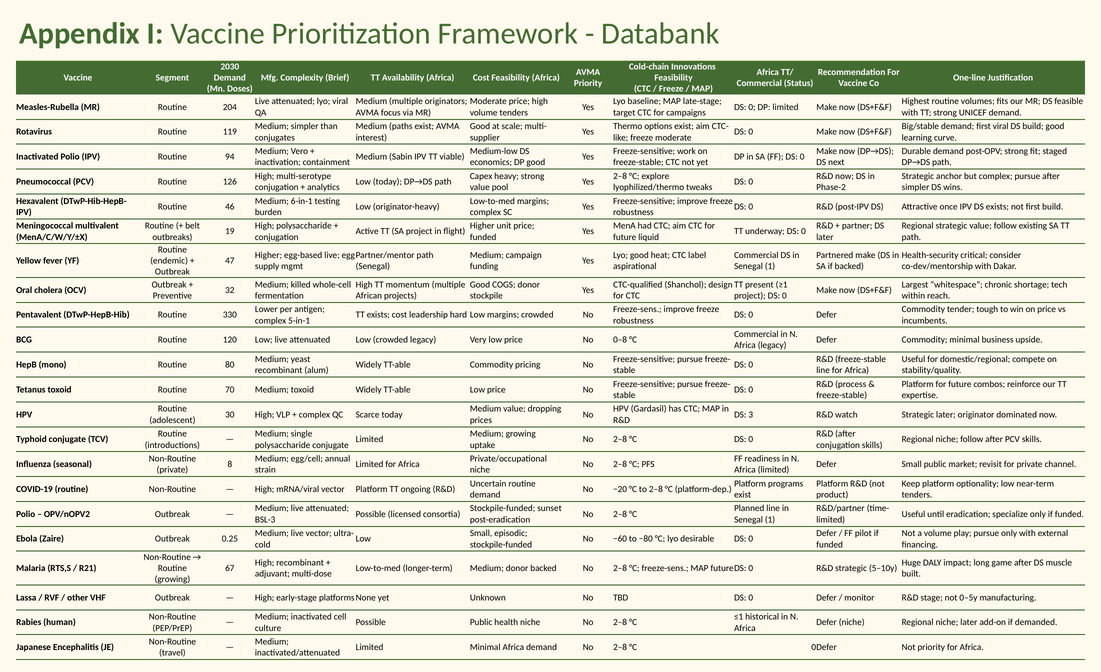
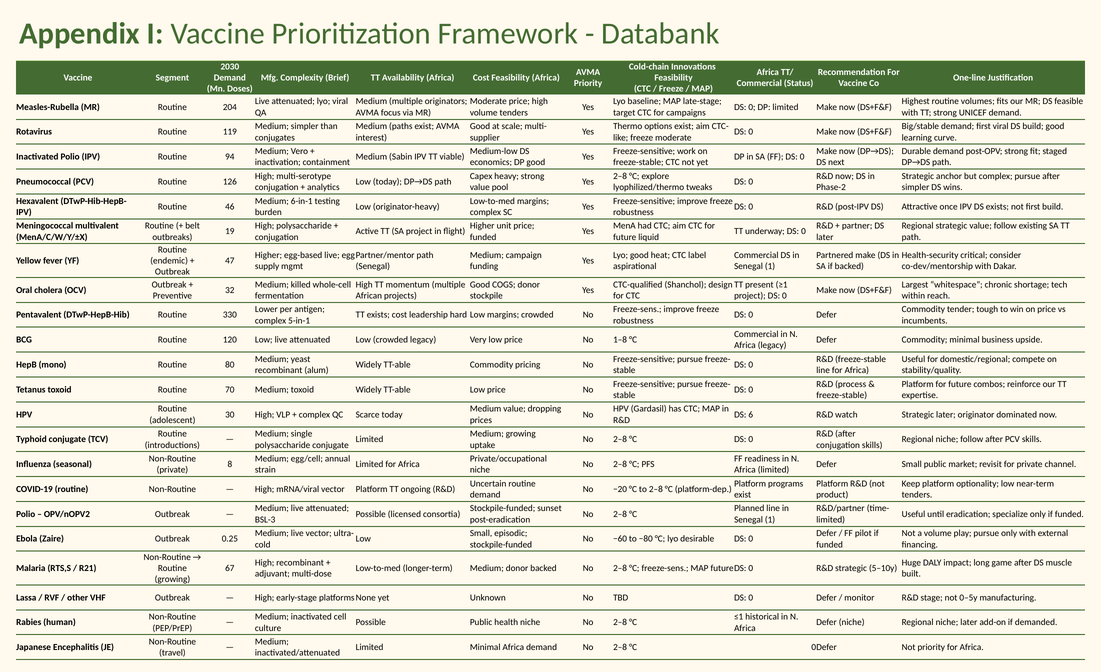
0–8: 0–8 -> 1–8
3: 3 -> 6
